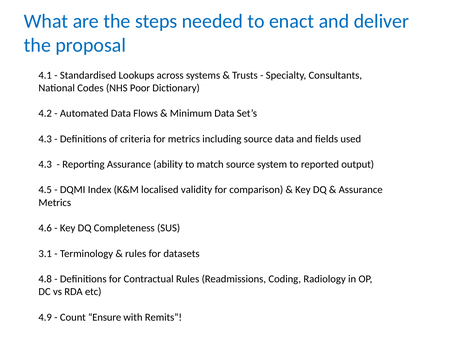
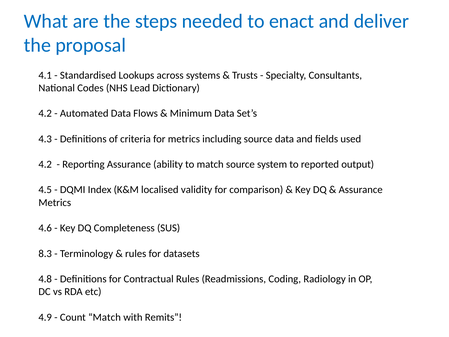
Poor: Poor -> Lead
4.3 at (45, 164): 4.3 -> 4.2
3.1: 3.1 -> 8.3
Count Ensure: Ensure -> Match
